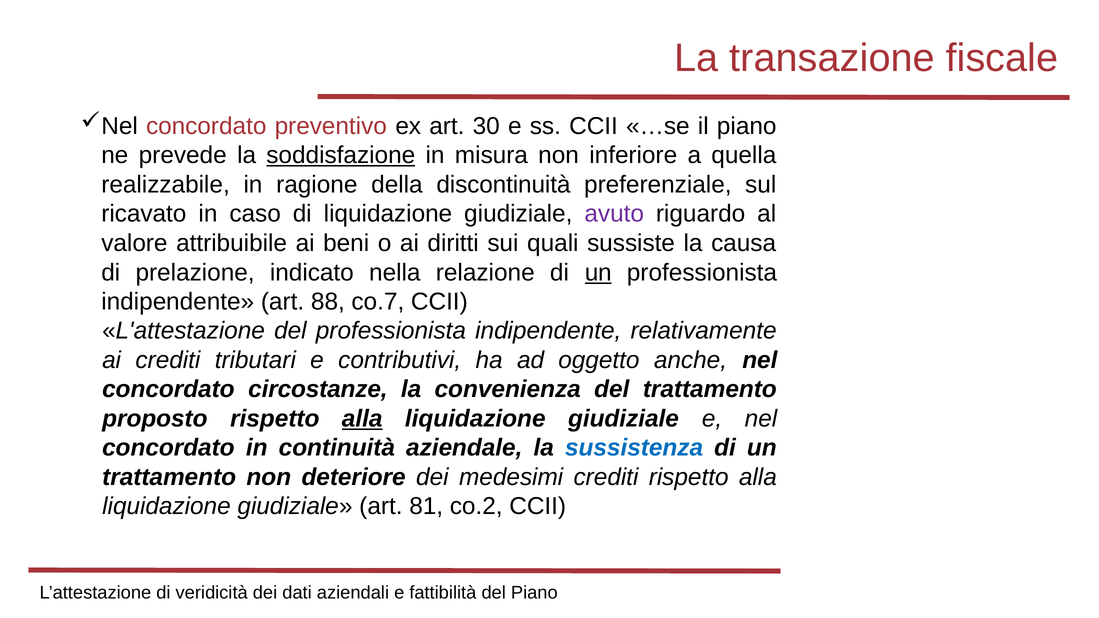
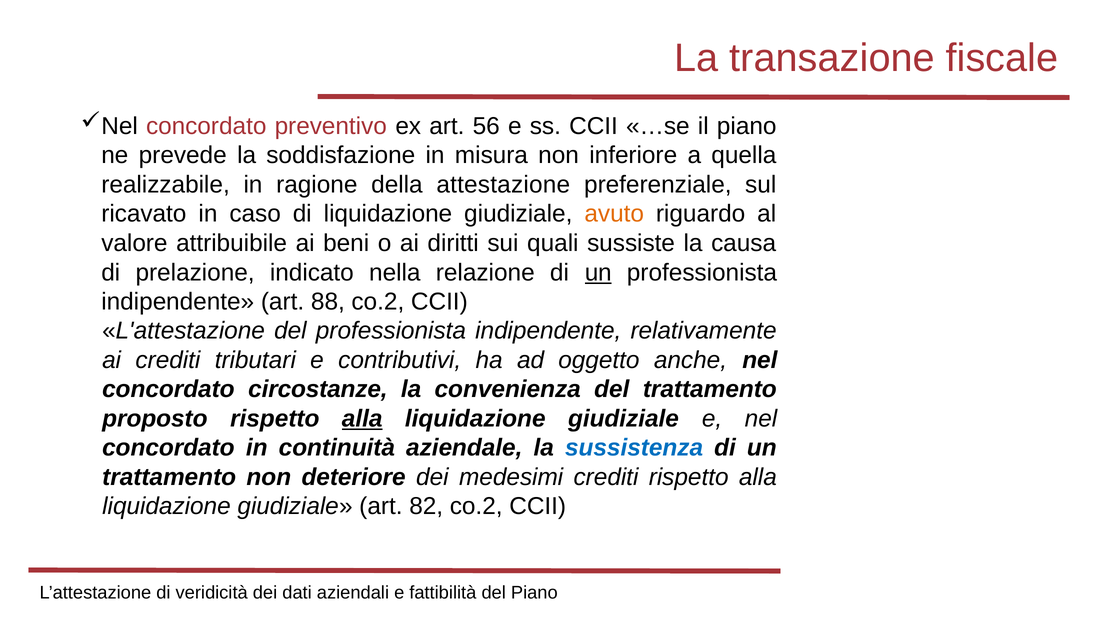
30: 30 -> 56
soddisfazione underline: present -> none
discontinuità: discontinuità -> attestazione
avuto colour: purple -> orange
88 co.7: co.7 -> co.2
81: 81 -> 82
